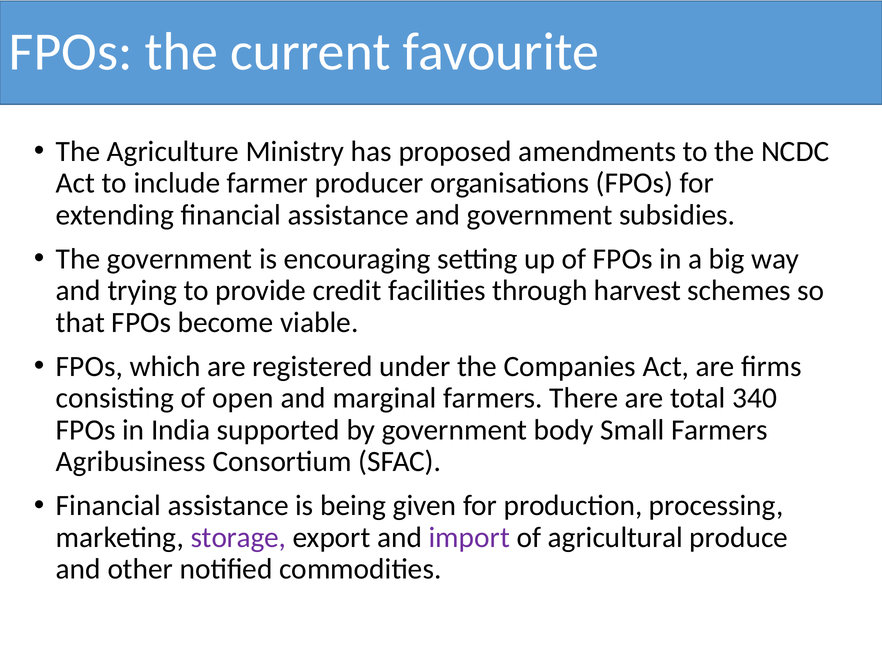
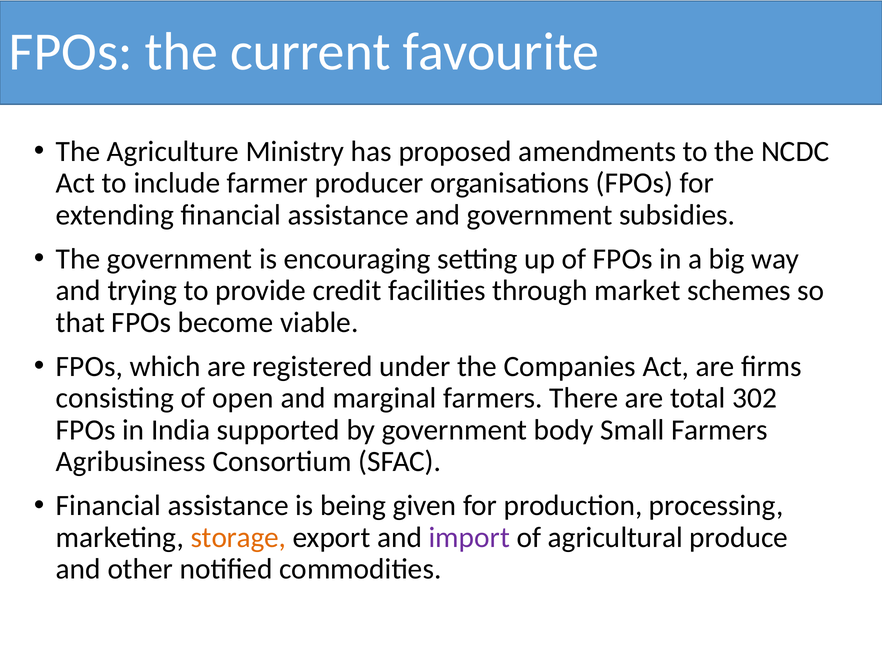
harvest: harvest -> market
340: 340 -> 302
storage colour: purple -> orange
